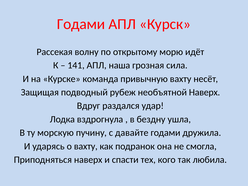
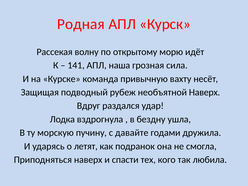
Годами at (81, 24): Годами -> Родная
о вахту: вахту -> летят
